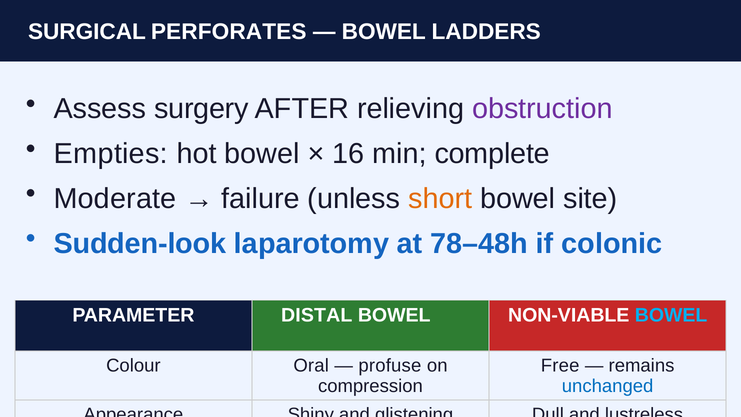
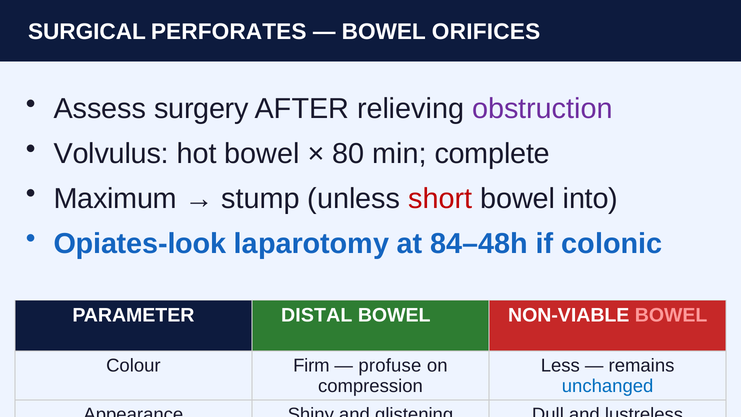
LADDERS: LADDERS -> ORIFICES
Empties: Empties -> Volvulus
16: 16 -> 80
Moderate: Moderate -> Maximum
failure: failure -> stump
short colour: orange -> red
site: site -> into
Sudden-look: Sudden-look -> Opiates-look
78–48h: 78–48h -> 84–48h
BOWEL at (671, 315) colour: light blue -> pink
Colour Oral: Oral -> Firm
Free: Free -> Less
